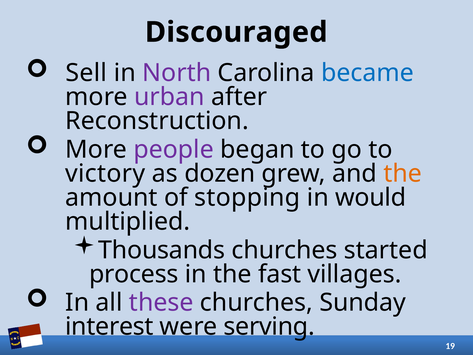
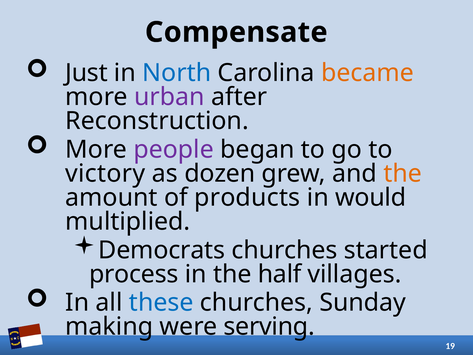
Discouraged: Discouraged -> Compensate
Sell: Sell -> Just
North colour: purple -> blue
became colour: blue -> orange
stopping: stopping -> products
Thousands: Thousands -> Democrats
fast: fast -> half
these colour: purple -> blue
interest: interest -> making
